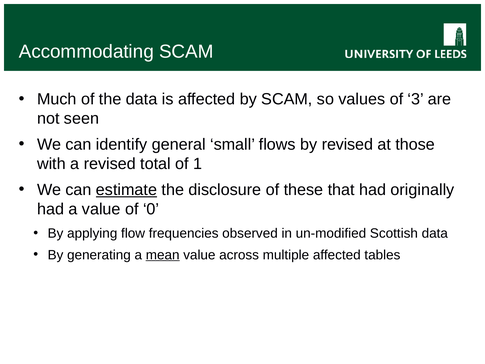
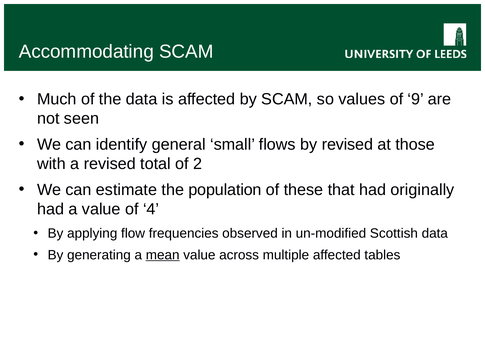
3: 3 -> 9
1: 1 -> 2
estimate underline: present -> none
disclosure: disclosure -> population
0: 0 -> 4
